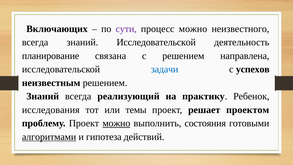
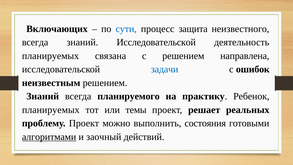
сути colour: purple -> blue
процесс можно: можно -> защита
планирование at (51, 56): планирование -> планируемых
успехов: успехов -> ошибок
реализующий: реализующий -> планируемого
исследования at (51, 110): исследования -> планируемых
проектом: проектом -> реальных
можно at (116, 123) underline: present -> none
гипотеза: гипотеза -> заочный
